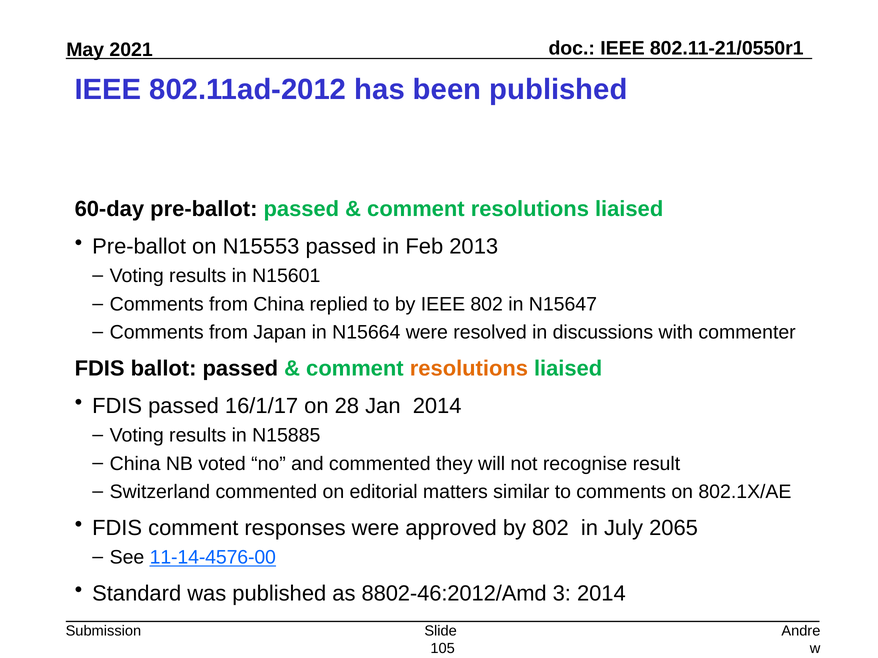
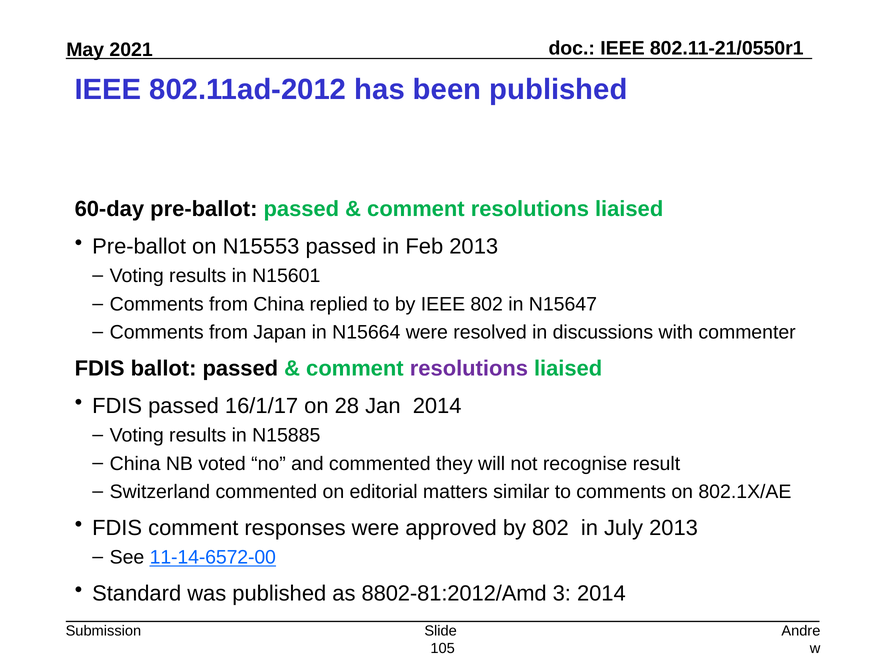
resolutions at (469, 369) colour: orange -> purple
July 2065: 2065 -> 2013
11-14-4576-00: 11-14-4576-00 -> 11-14-6572-00
8802-46:2012/Amd: 8802-46:2012/Amd -> 8802-81:2012/Amd
